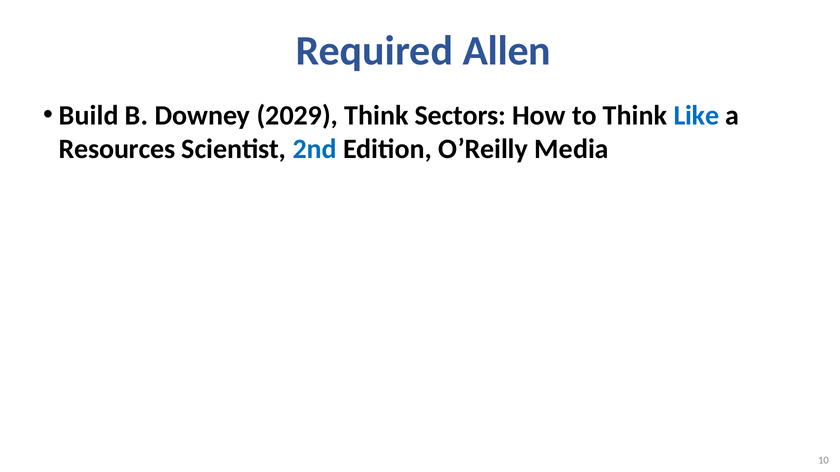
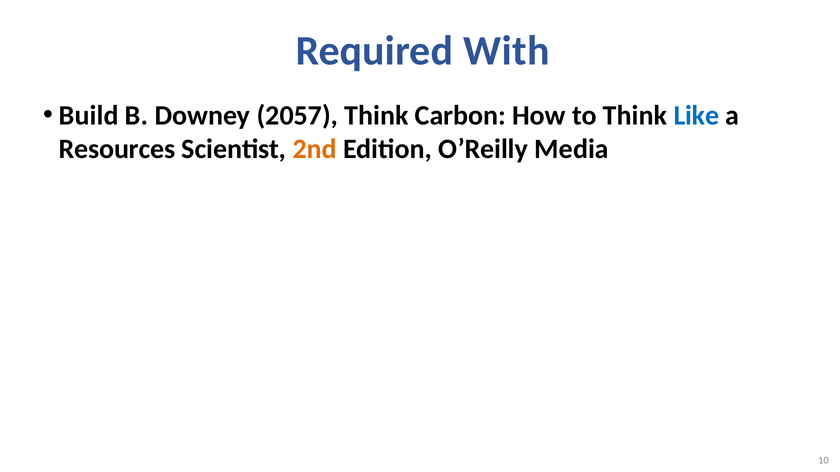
Allen: Allen -> With
2029: 2029 -> 2057
Sectors: Sectors -> Carbon
2nd colour: blue -> orange
